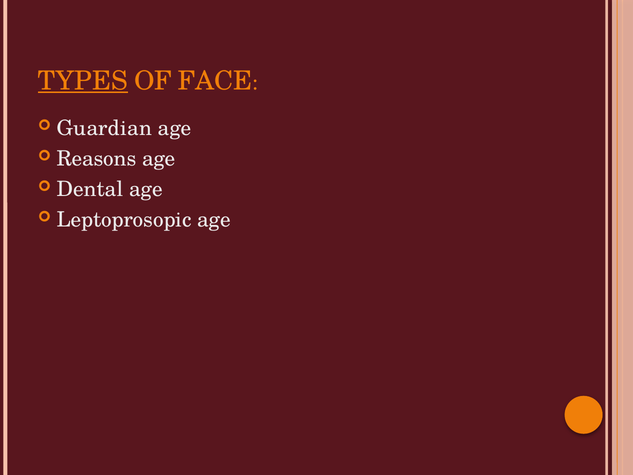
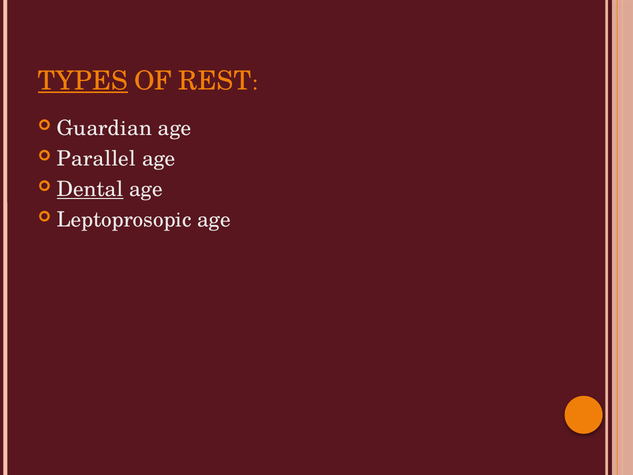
FACE: FACE -> REST
Reasons: Reasons -> Parallel
Dental underline: none -> present
